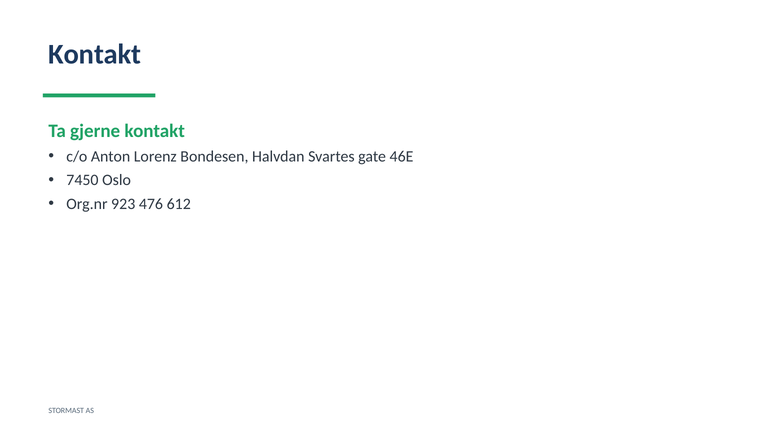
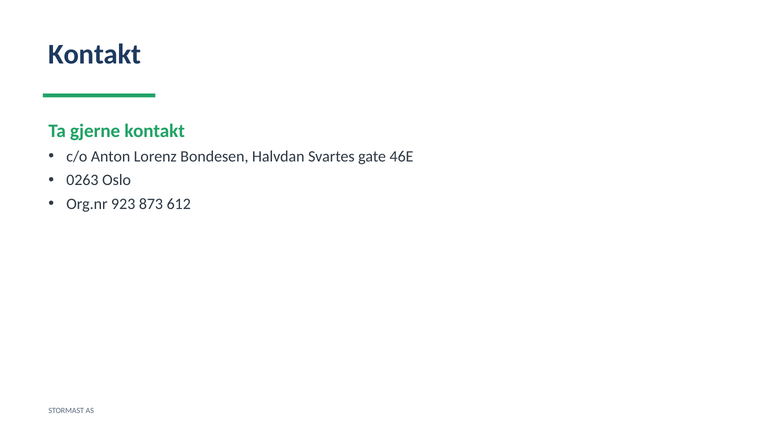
7450: 7450 -> 0263
476: 476 -> 873
